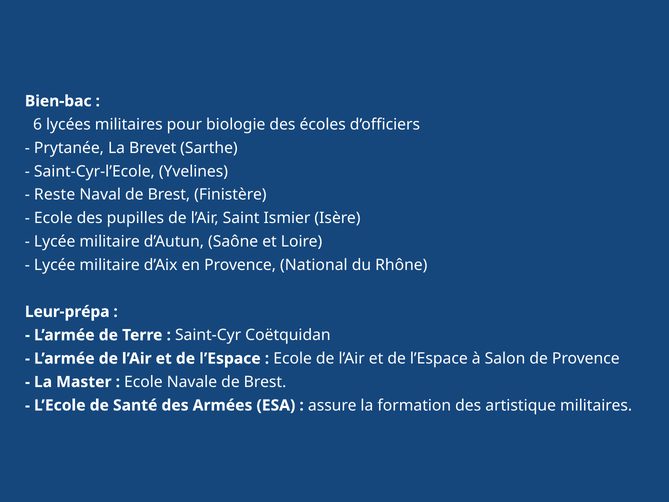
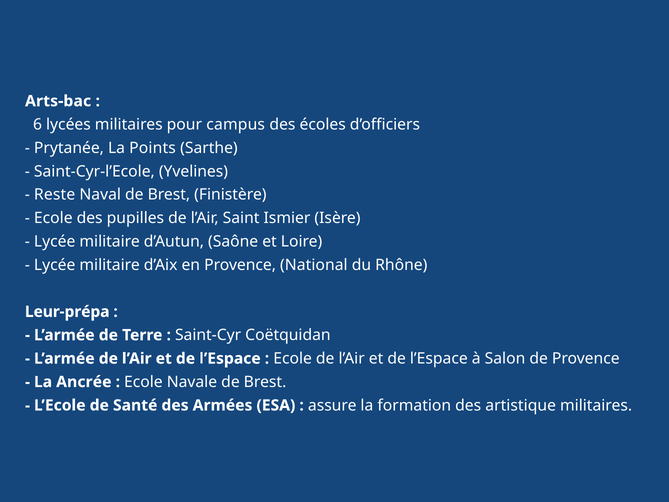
Bien-bac: Bien-bac -> Arts-bac
biologie: biologie -> campus
Brevet: Brevet -> Points
Master: Master -> Ancrée
